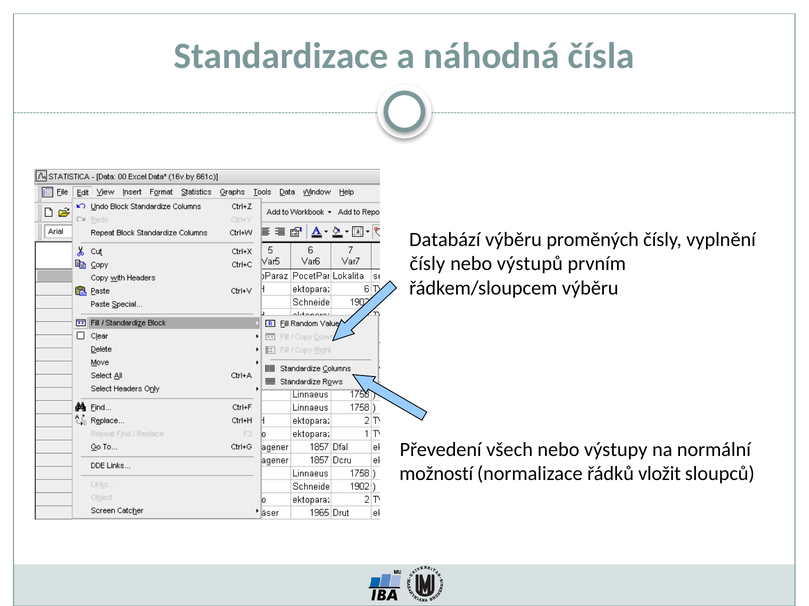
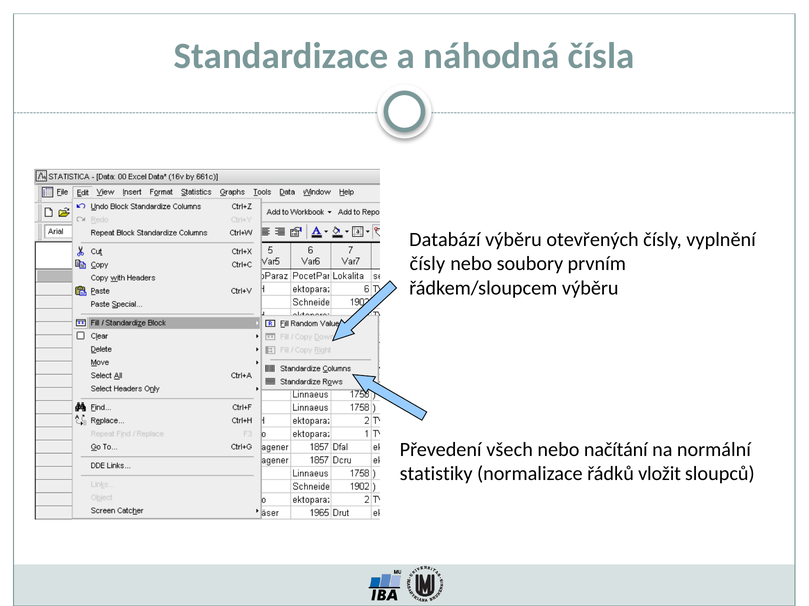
proměných: proměných -> otevřených
výstupů: výstupů -> soubory
výstupy: výstupy -> načítání
možností: možností -> statistiky
